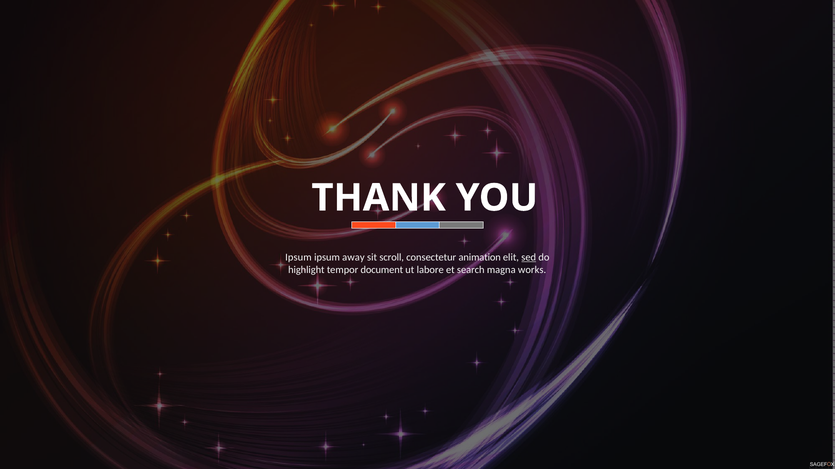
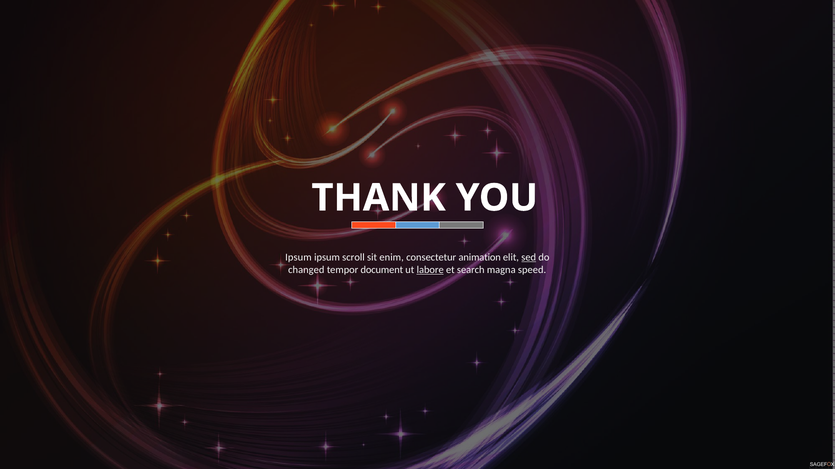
away: away -> scroll
scroll: scroll -> enim
highlight: highlight -> changed
labore underline: none -> present
works: works -> speed
